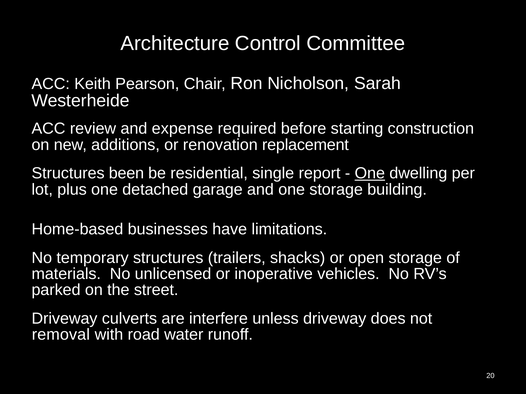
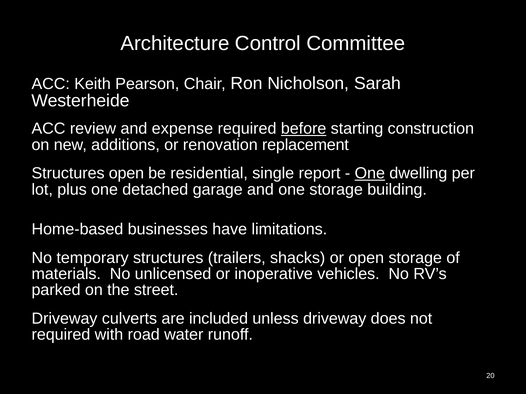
before underline: none -> present
Structures been: been -> open
interfere: interfere -> included
removal at (61, 335): removal -> required
